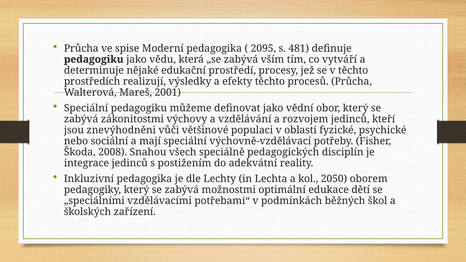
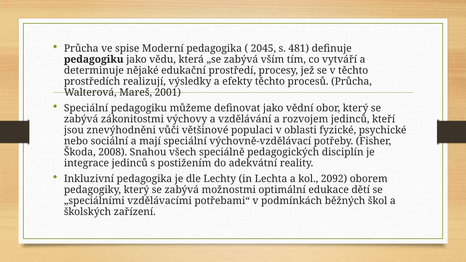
2095: 2095 -> 2045
2050: 2050 -> 2092
